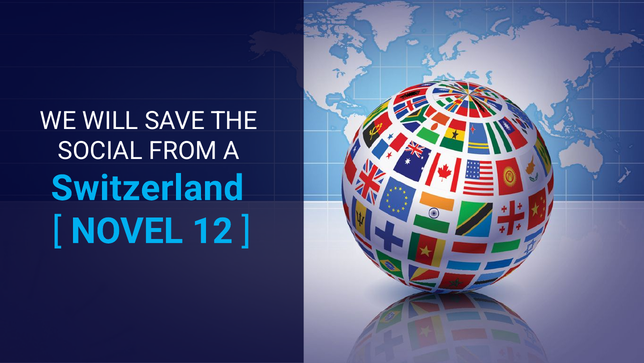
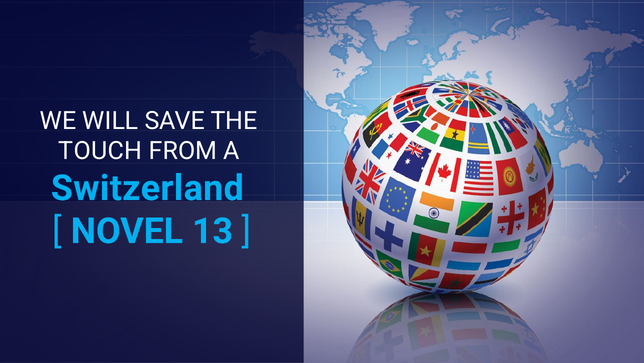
SOCIAL: SOCIAL -> TOUCH
12: 12 -> 13
